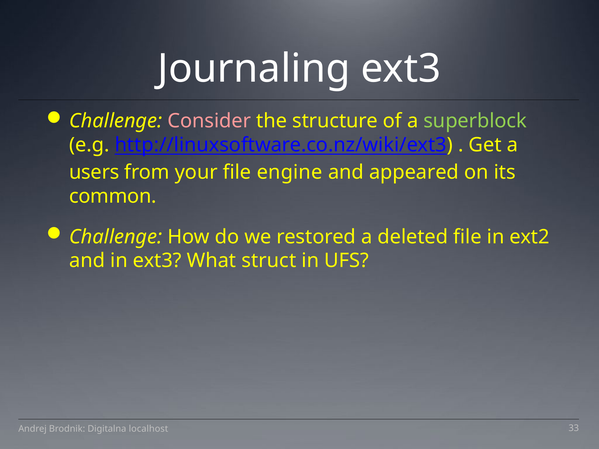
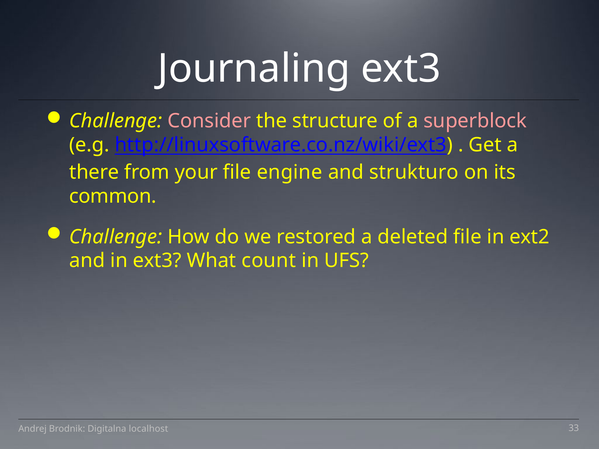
superblock colour: light green -> pink
users: users -> there
appeared: appeared -> strukturo
struct: struct -> count
